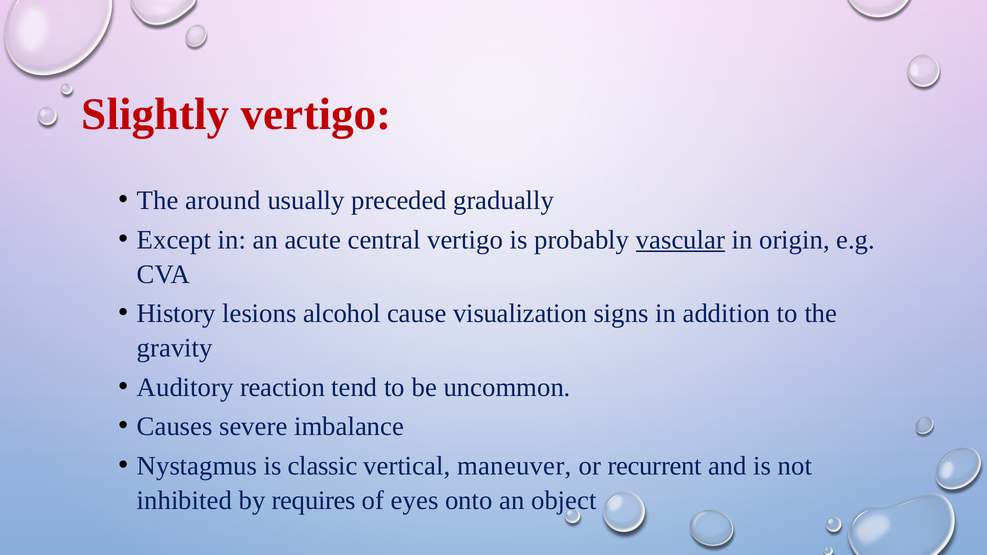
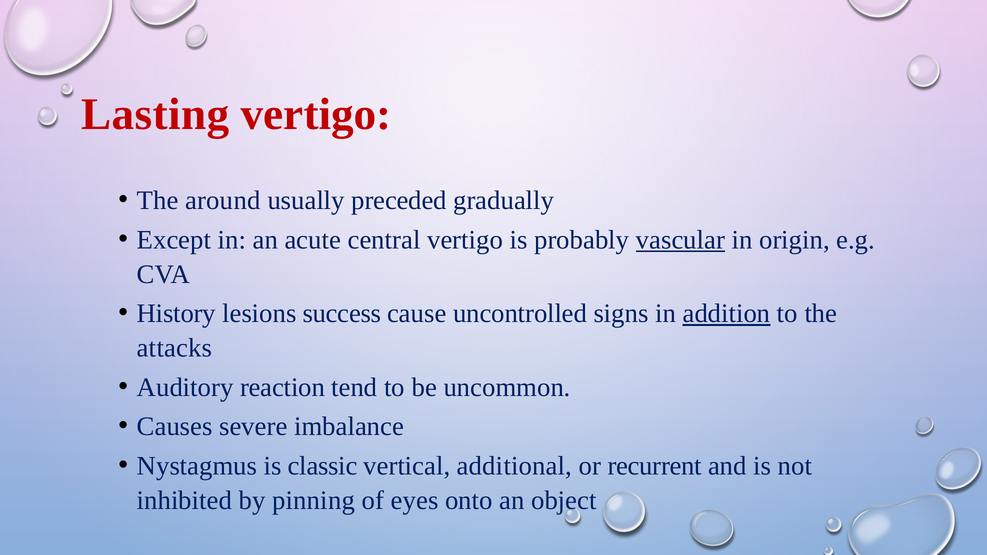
Slightly: Slightly -> Lasting
alcohol: alcohol -> success
visualization: visualization -> uncontrolled
addition underline: none -> present
gravity: gravity -> attacks
maneuver: maneuver -> additional
requires: requires -> pinning
